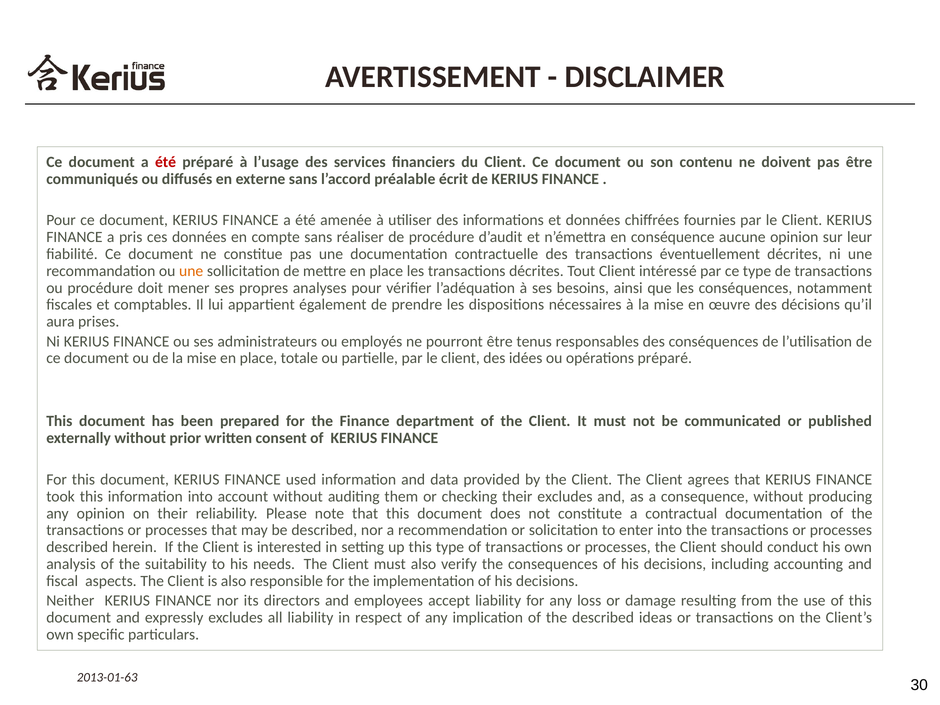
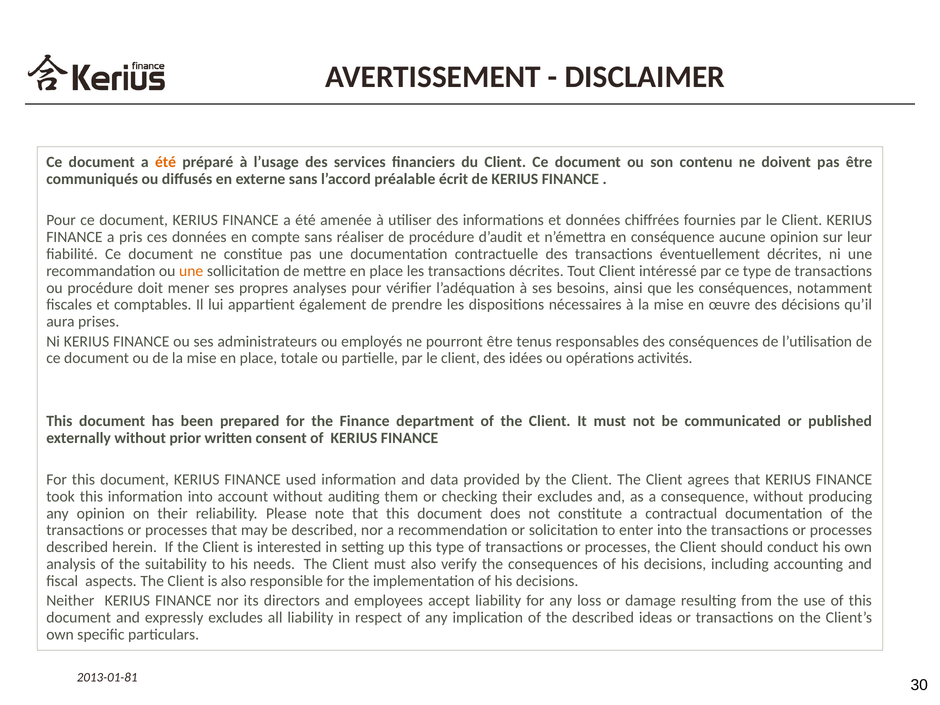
été at (166, 162) colour: red -> orange
opérations préparé: préparé -> activités
2013-01-63: 2013-01-63 -> 2013-01-81
